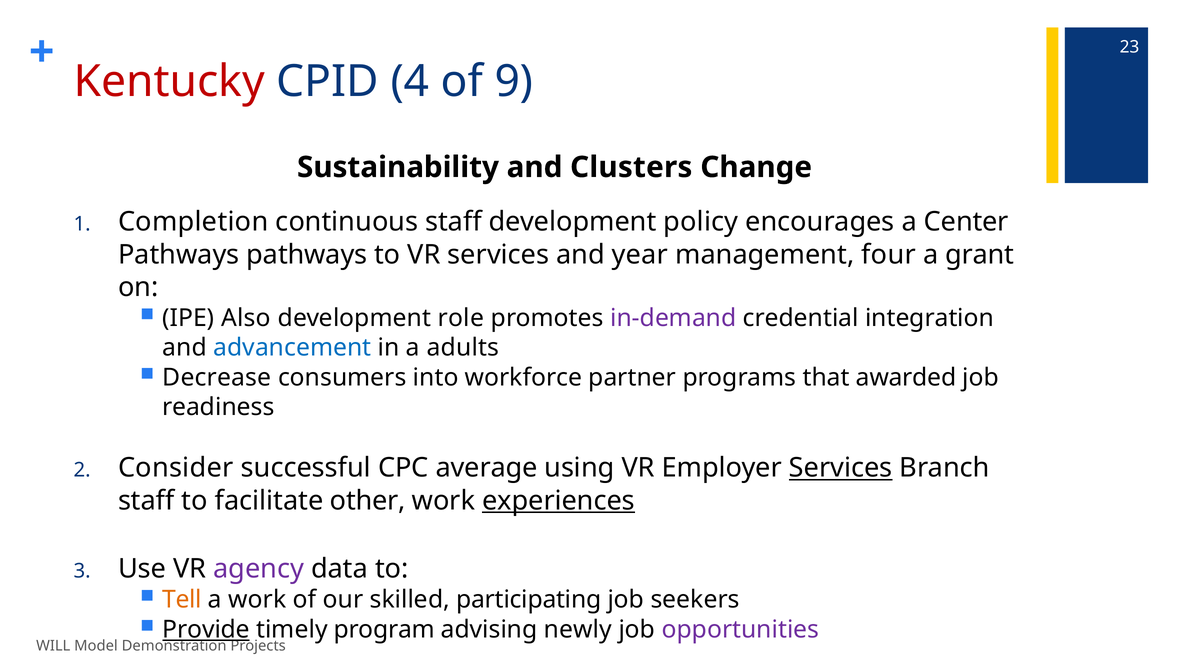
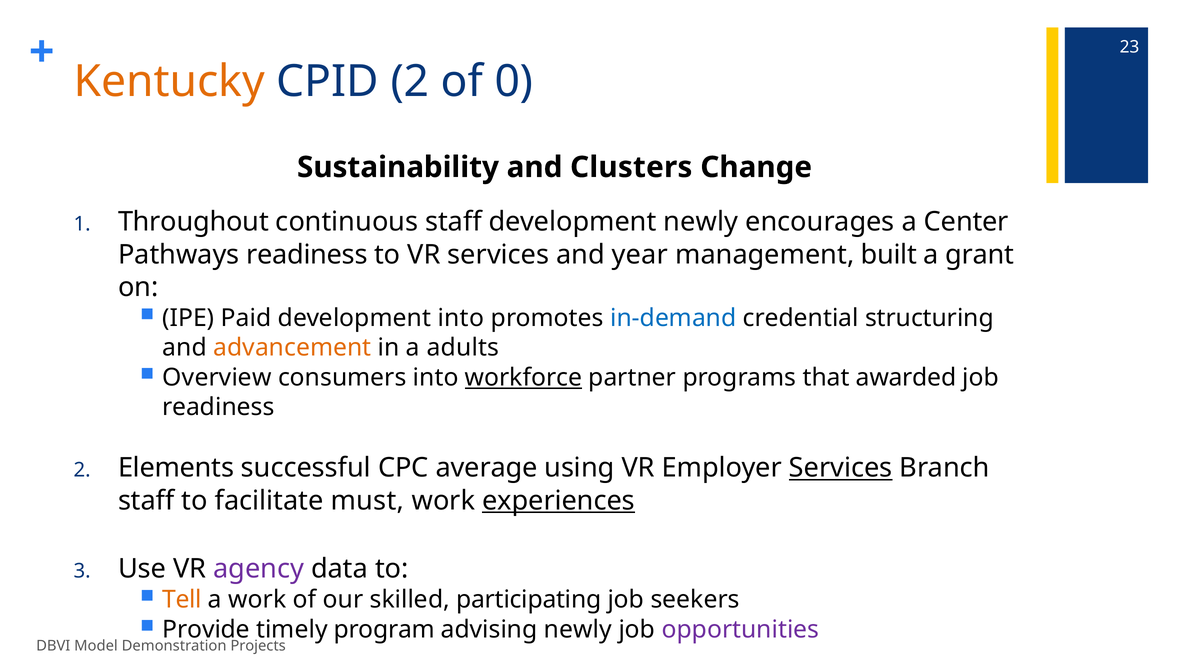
Kentucky colour: red -> orange
CPID 4: 4 -> 2
9: 9 -> 0
Completion: Completion -> Throughout
development policy: policy -> newly
Pathways pathways: pathways -> readiness
four: four -> built
Also: Also -> Paid
development role: role -> into
in-demand colour: purple -> blue
integration: integration -> structuring
advancement colour: blue -> orange
Decrease: Decrease -> Overview
workforce underline: none -> present
Consider: Consider -> Elements
other: other -> must
Provide underline: present -> none
WILL: WILL -> DBVI
